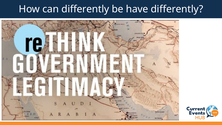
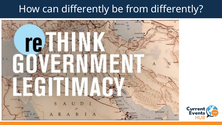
have: have -> from
